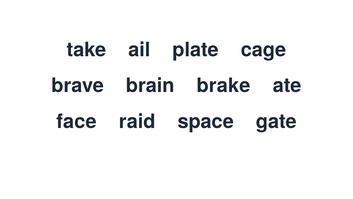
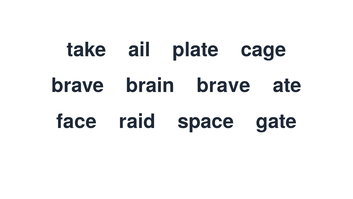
brain brake: brake -> brave
